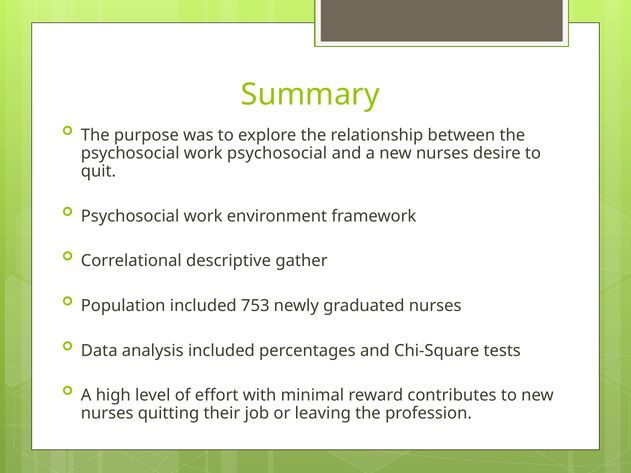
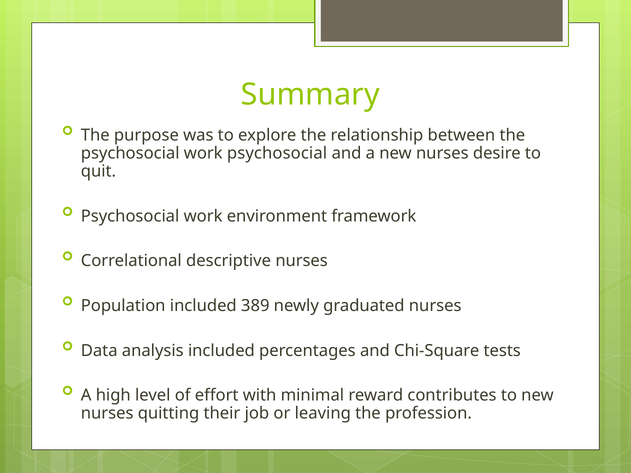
descriptive gather: gather -> nurses
753: 753 -> 389
